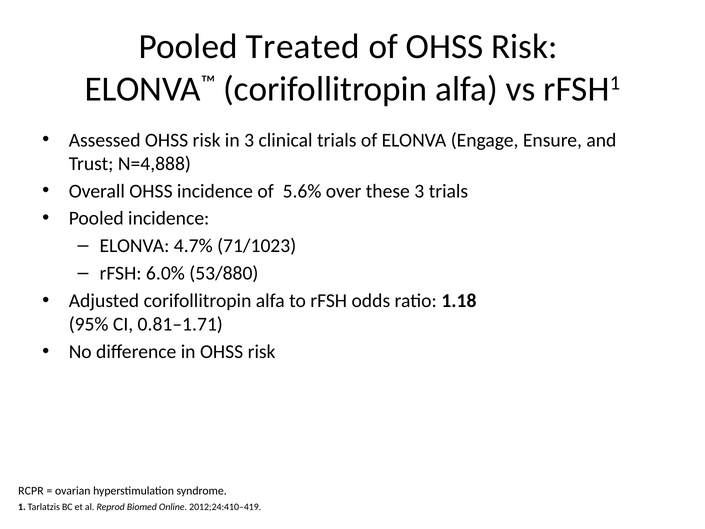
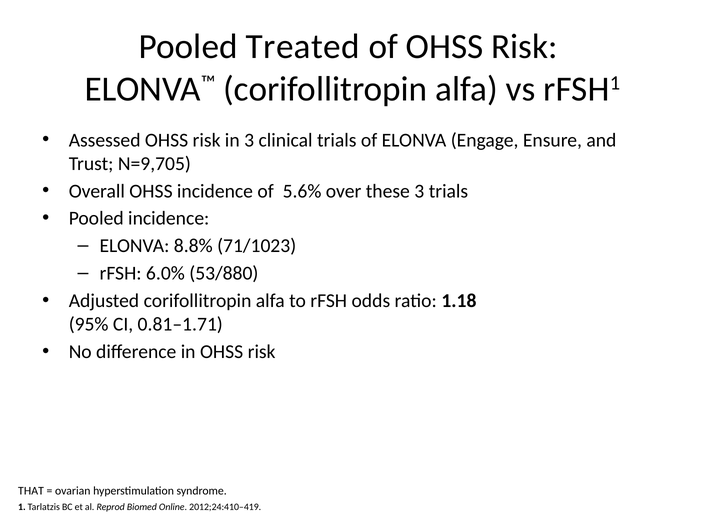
N=4,888: N=4,888 -> N=9,705
4.7%: 4.7% -> 8.8%
RCPR: RCPR -> THAT
